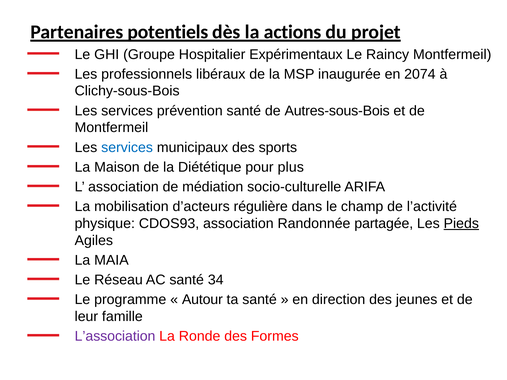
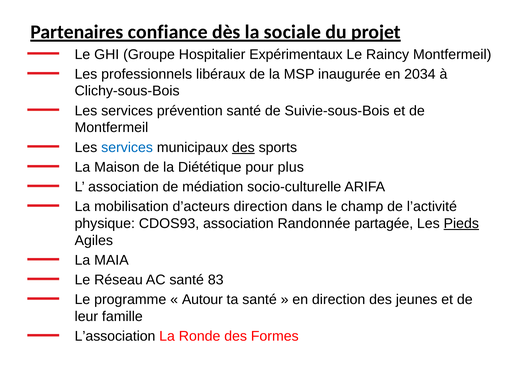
potentiels: potentiels -> confiance
actions: actions -> sociale
2074: 2074 -> 2034
Autres-sous-Bois: Autres-sous-Bois -> Suivie-sous-Bois
des at (243, 147) underline: none -> present
d’acteurs régulière: régulière -> direction
34: 34 -> 83
L’association colour: purple -> black
